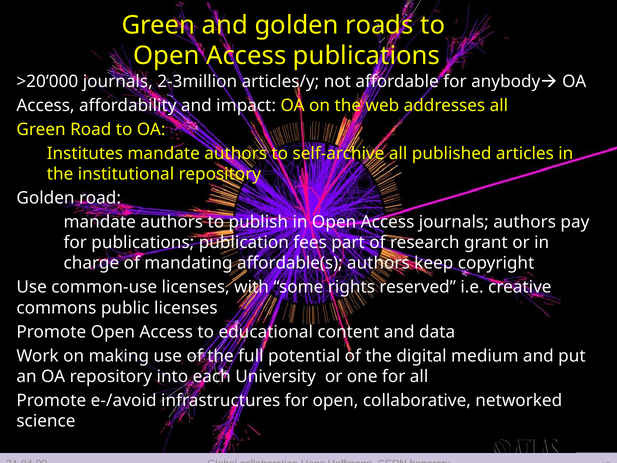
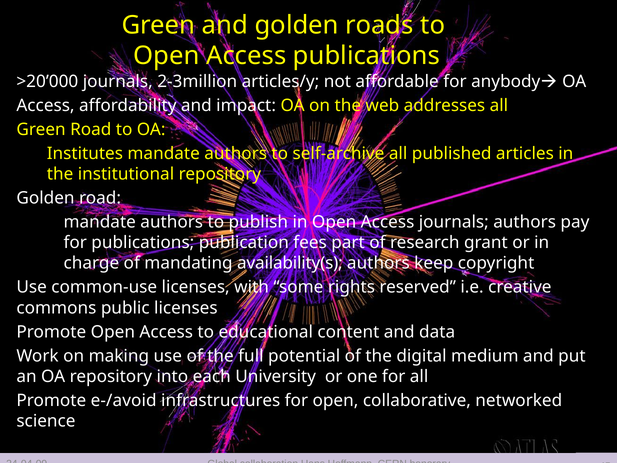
affordable(s: affordable(s -> availability(s
